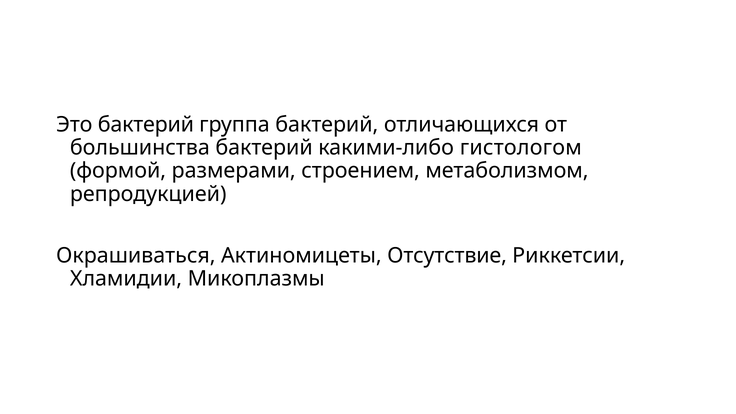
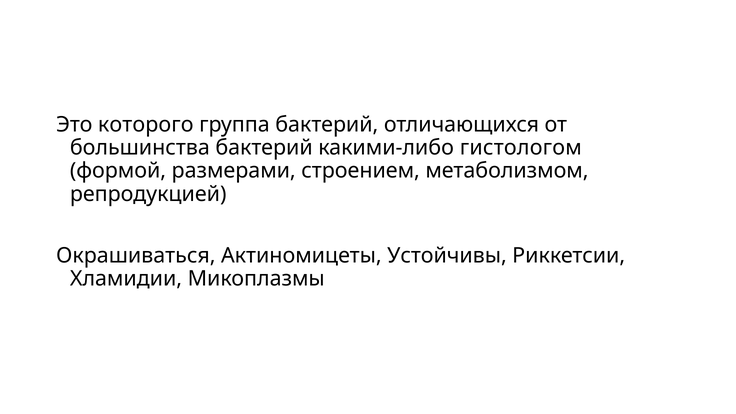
Это бактерий: бактерий -> которого
Отсутствие: Отсутствие -> Устойчивы
